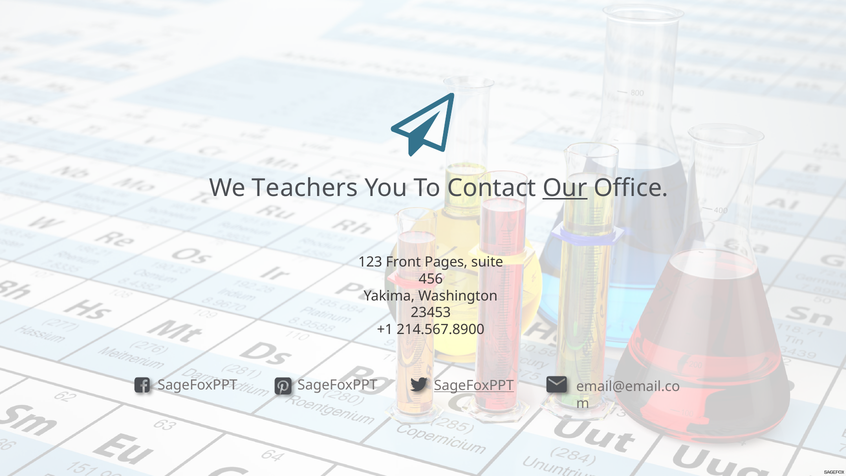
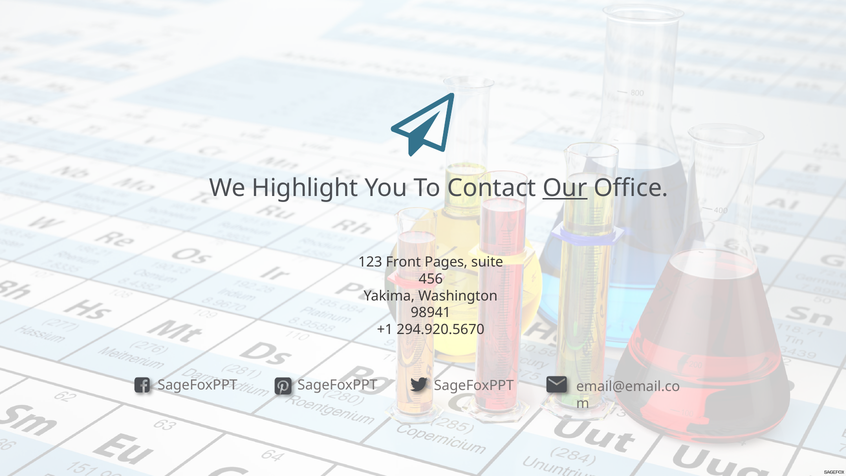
Teachers: Teachers -> Highlight
23453: 23453 -> 98941
214.567.8900: 214.567.8900 -> 294.920.5670
SageFoxPPT at (474, 386) underline: present -> none
